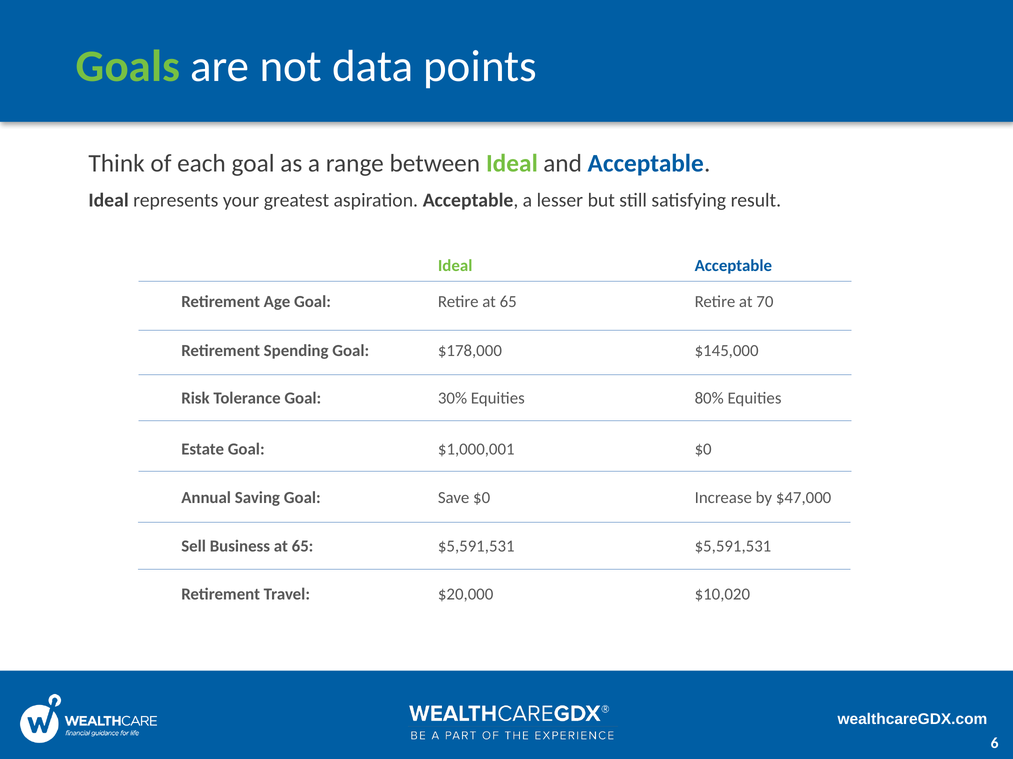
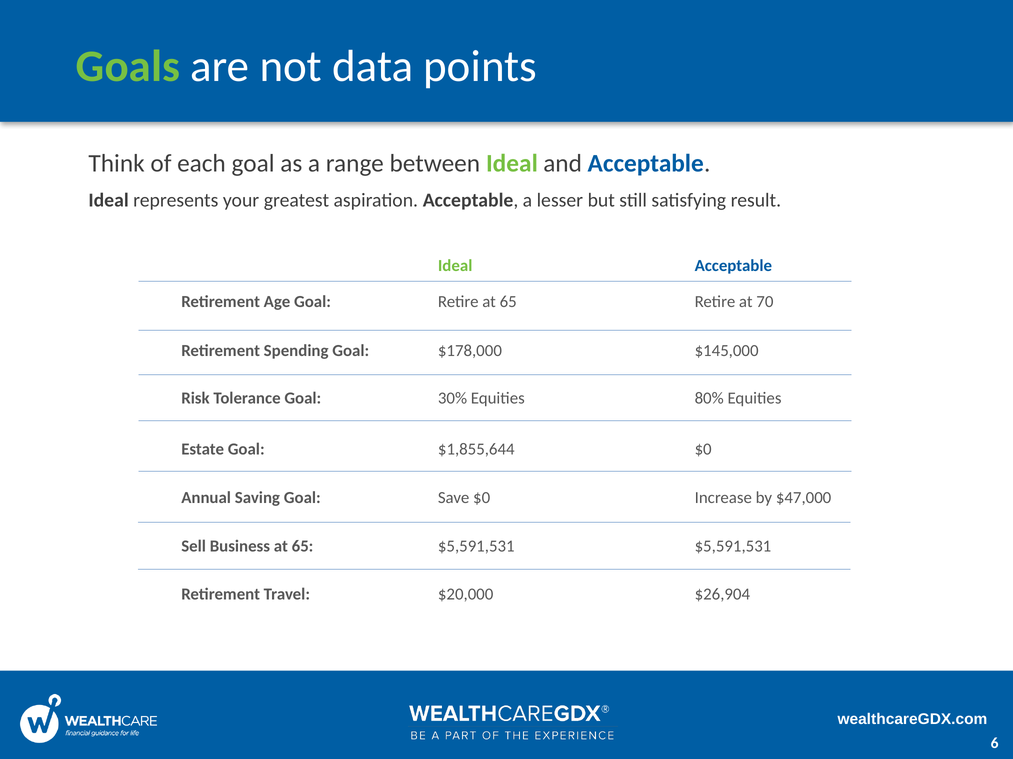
$1,000,001: $1,000,001 -> $1,855,644
$10,020: $10,020 -> $26,904
